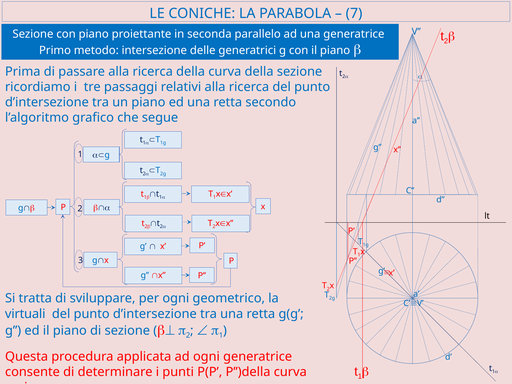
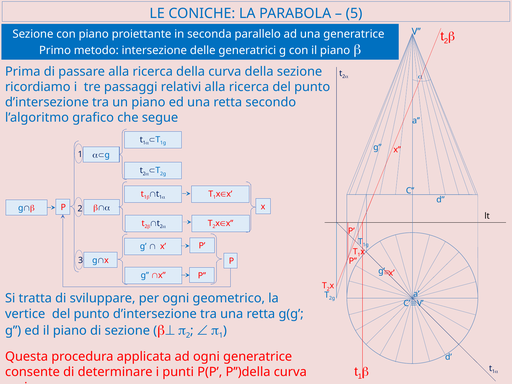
7: 7 -> 5
virtuali: virtuali -> vertice
